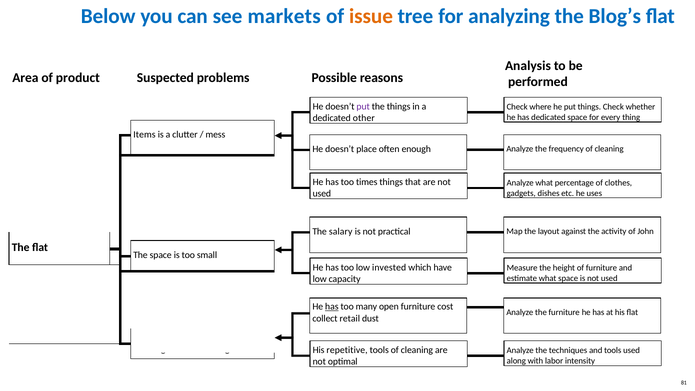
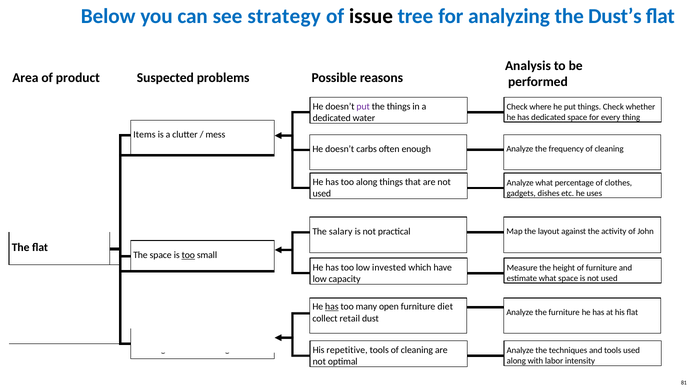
markets: markets -> strategy
issue colour: orange -> black
Blog’s: Blog’s -> Dust’s
other: other -> water
place: place -> carbs
too times: times -> along
too at (188, 255) underline: none -> present
cost: cost -> diet
